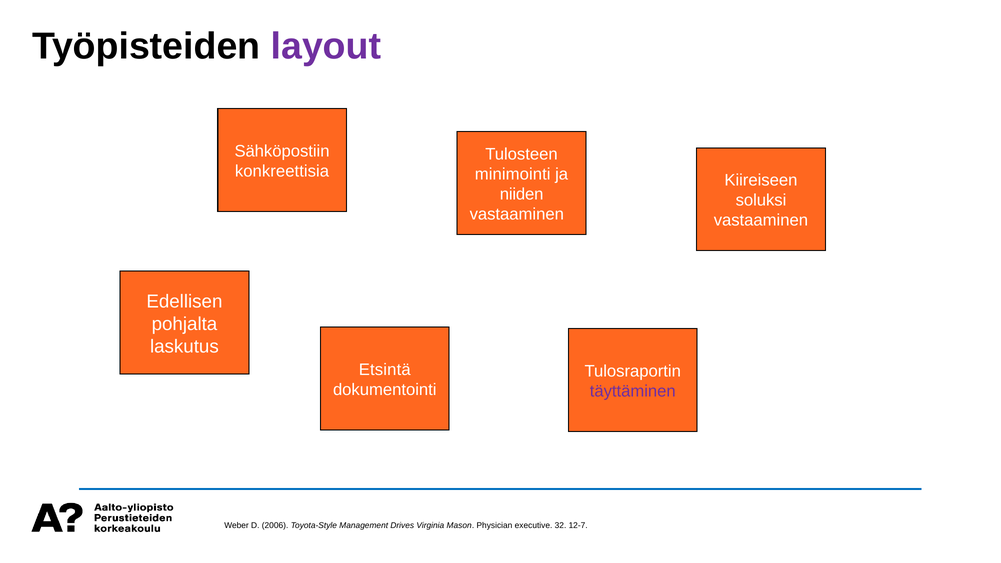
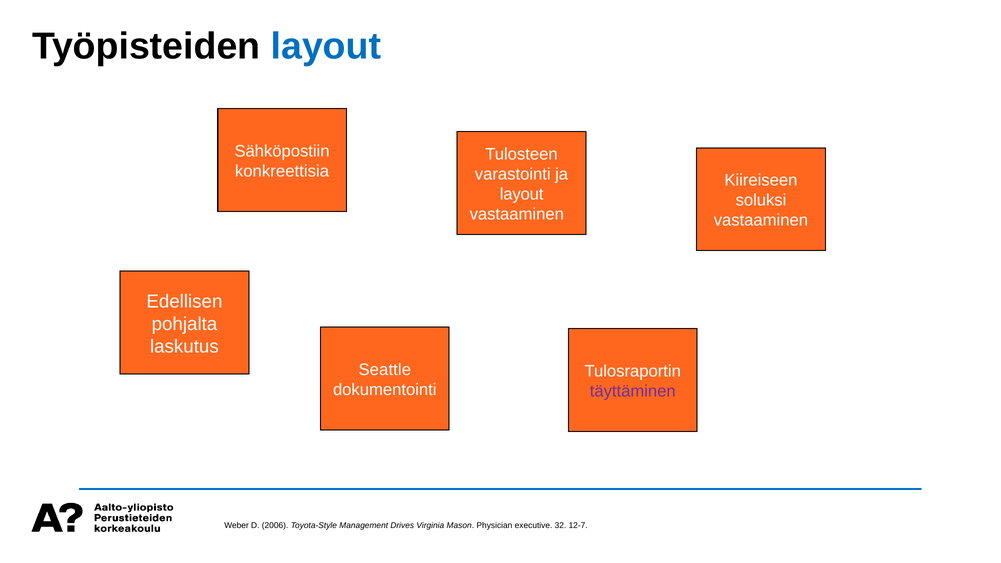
layout at (326, 46) colour: purple -> blue
minimointi: minimointi -> varastointi
niiden at (522, 194): niiden -> layout
Etsintä: Etsintä -> Seattle
